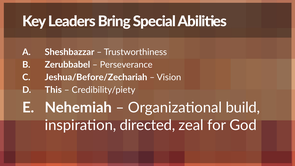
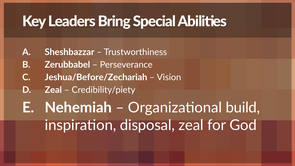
This at (53, 90): This -> Zeal
directed: directed -> disposal
